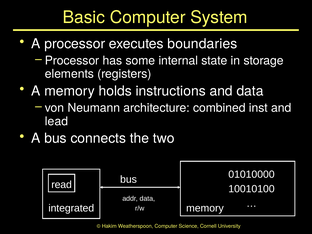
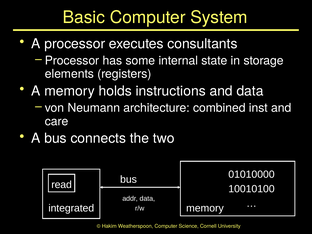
boundaries: boundaries -> consultants
lead: lead -> care
